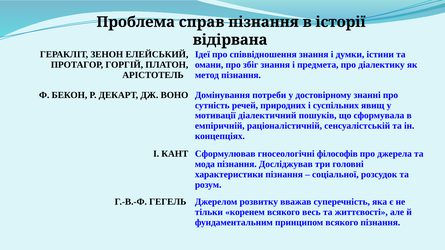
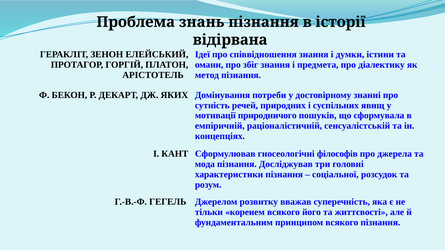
справ: справ -> знань
ВОНО: ВОНО -> ЯКИХ
діалектичний: діалектичний -> природничого
весь: весь -> його
